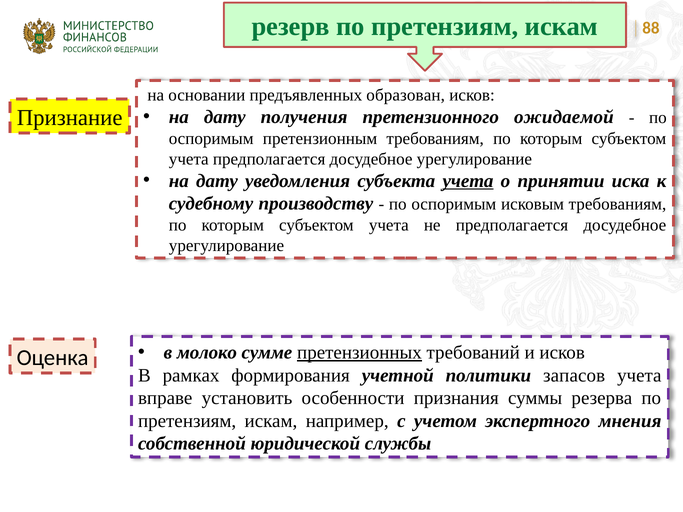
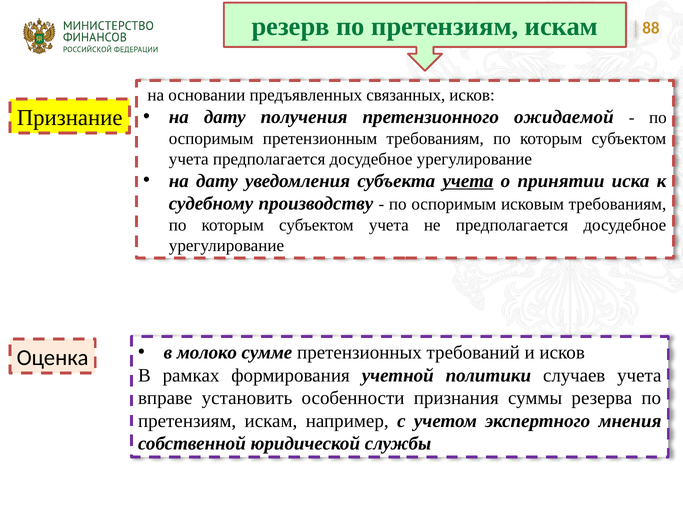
образован: образован -> связанных
претензионных underline: present -> none
запасов: запасов -> случаев
